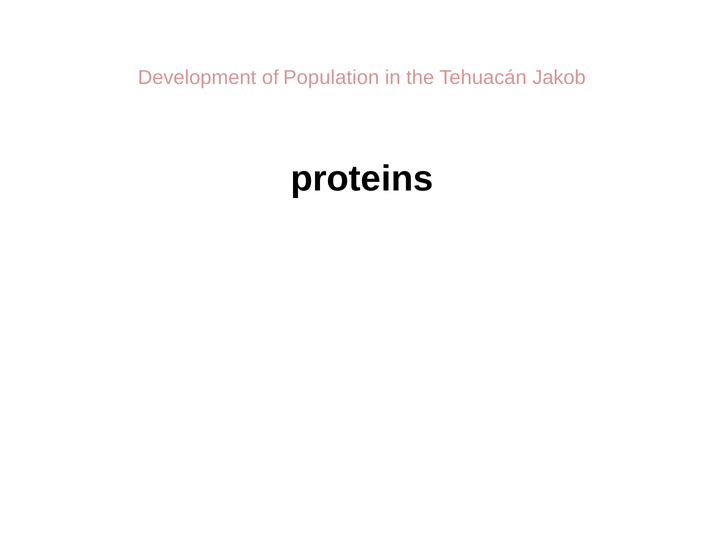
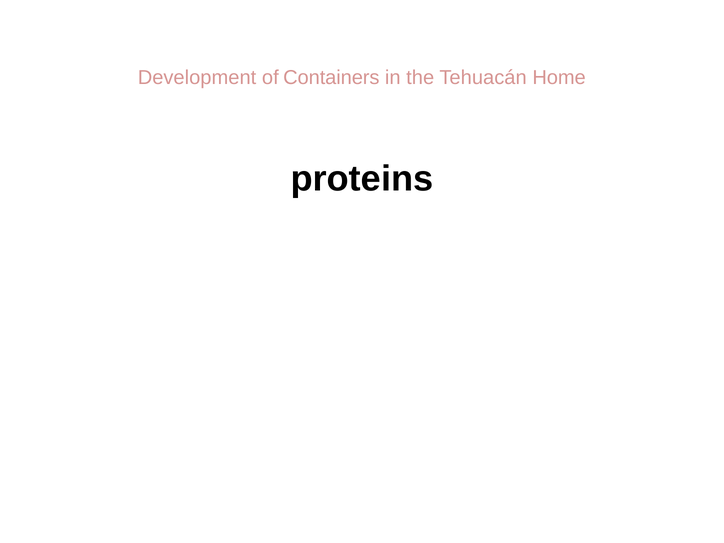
Population: Population -> Containers
Jakob: Jakob -> Home
